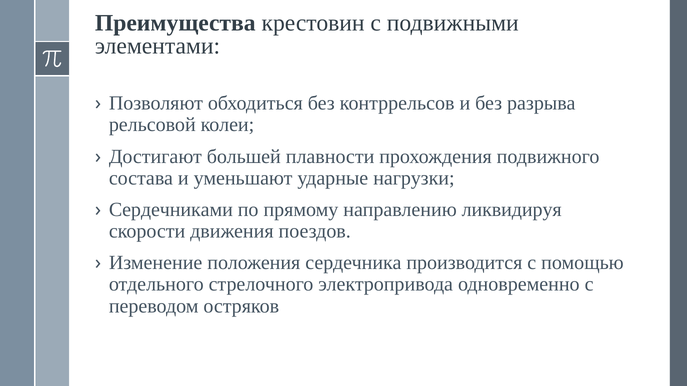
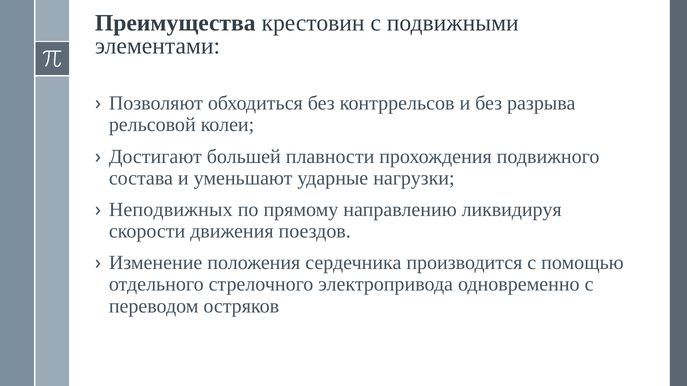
Сердечниками: Сердечниками -> Неподвижных
